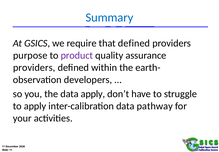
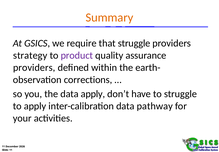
Summary colour: blue -> orange
that defined: defined -> struggle
purpose: purpose -> strategy
developers: developers -> corrections
